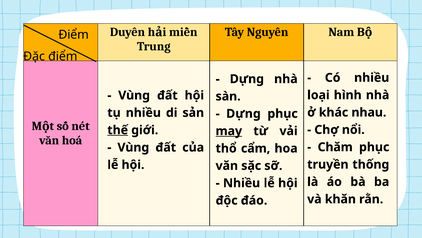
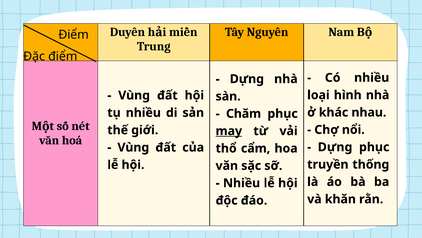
Dựng at (243, 113): Dựng -> Chăm
thế underline: present -> none
Chăm at (335, 147): Chăm -> Dựng
